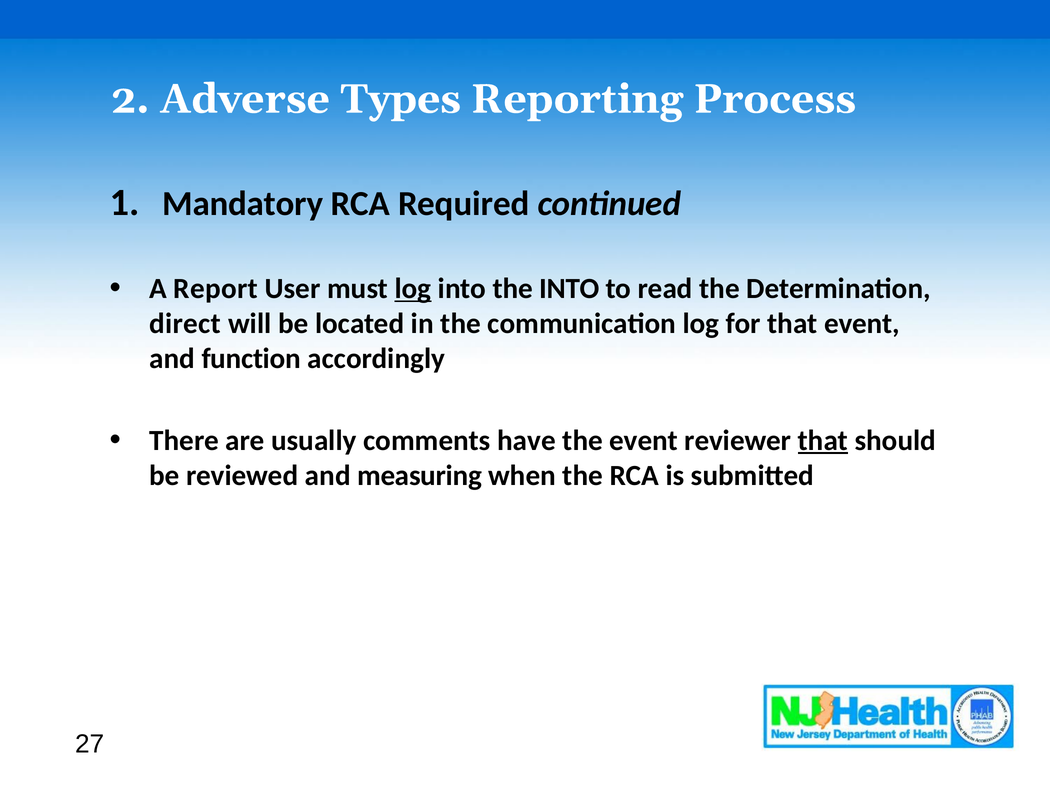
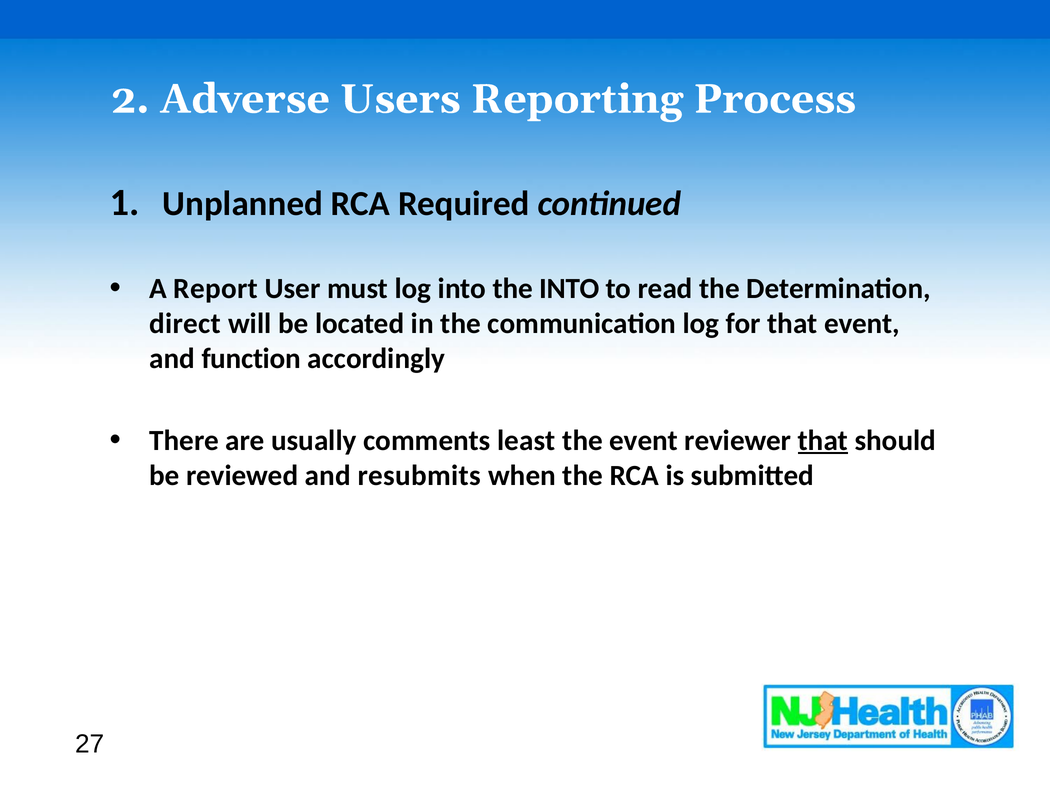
Types: Types -> Users
Mandatory: Mandatory -> Unplanned
log at (413, 288) underline: present -> none
have: have -> least
measuring: measuring -> resubmits
